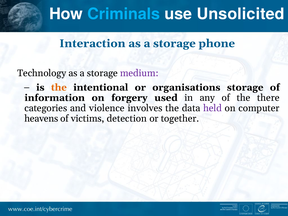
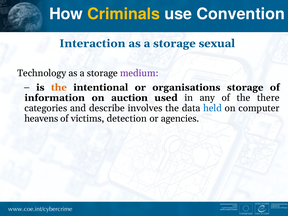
Criminals colour: light blue -> yellow
Unsolicited: Unsolicited -> Convention
phone: phone -> sexual
forgery: forgery -> auction
violence: violence -> describe
held colour: purple -> blue
together: together -> agencies
